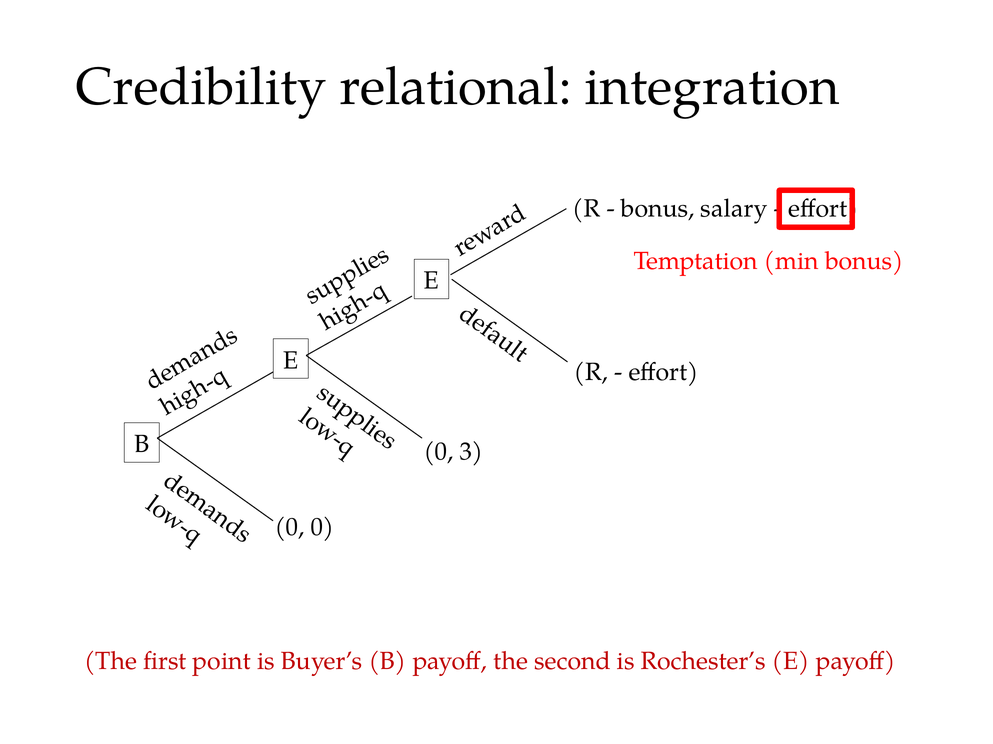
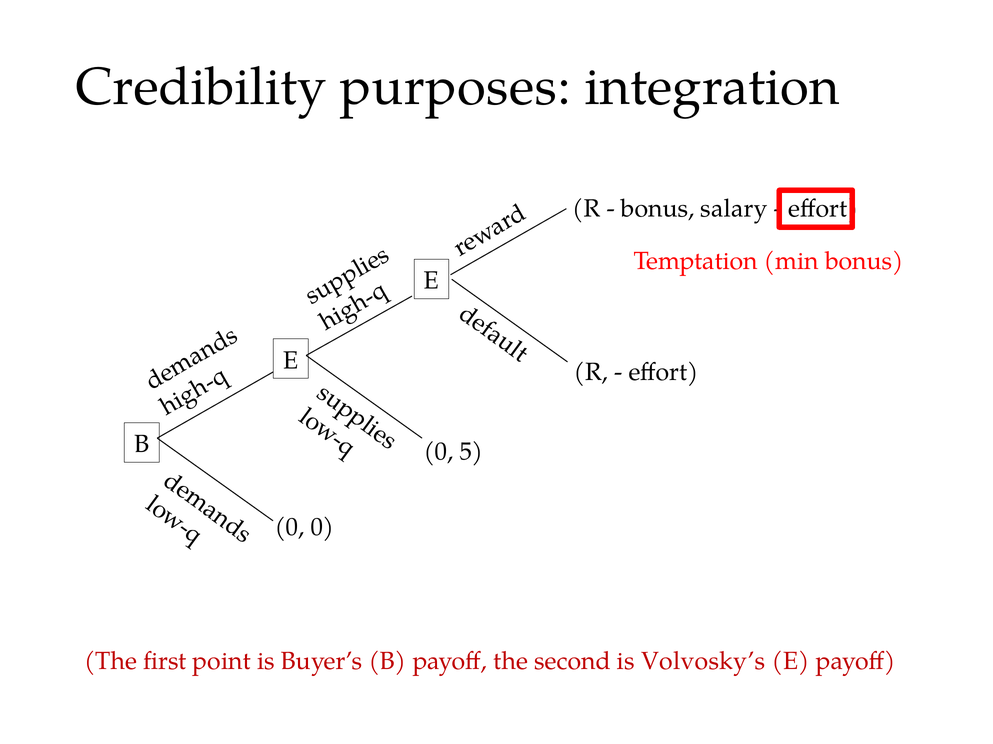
relational: relational -> purposes
3: 3 -> 5
Rochester’s: Rochester’s -> Volvosky’s
